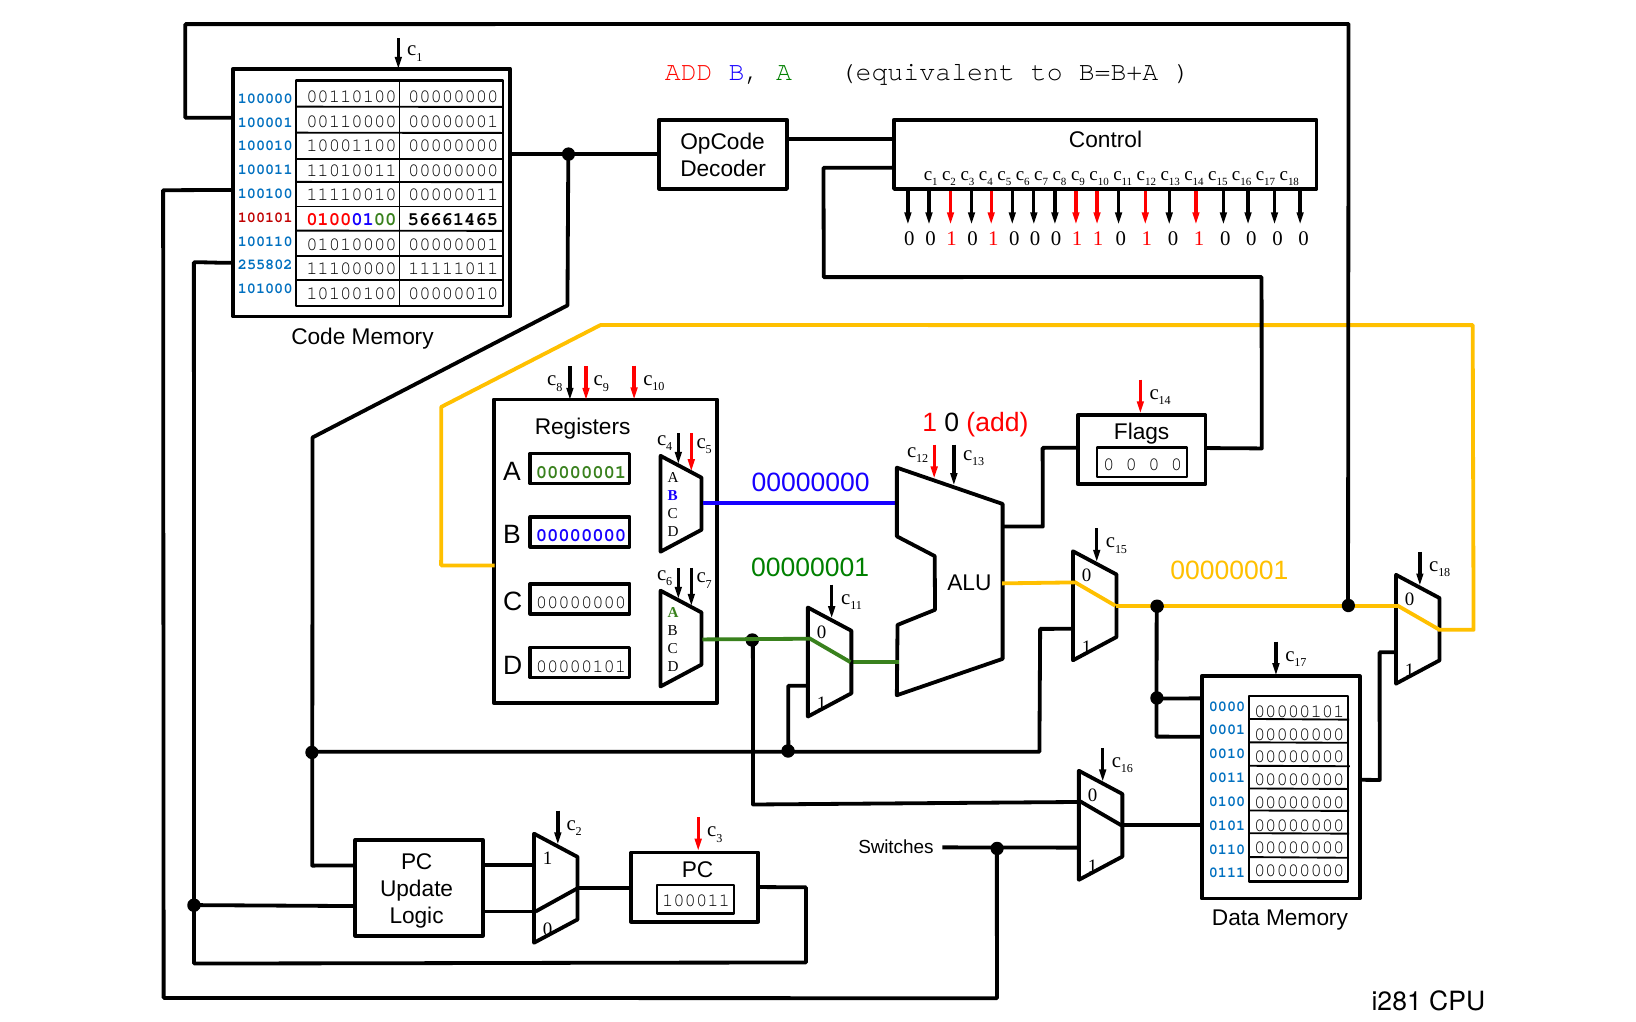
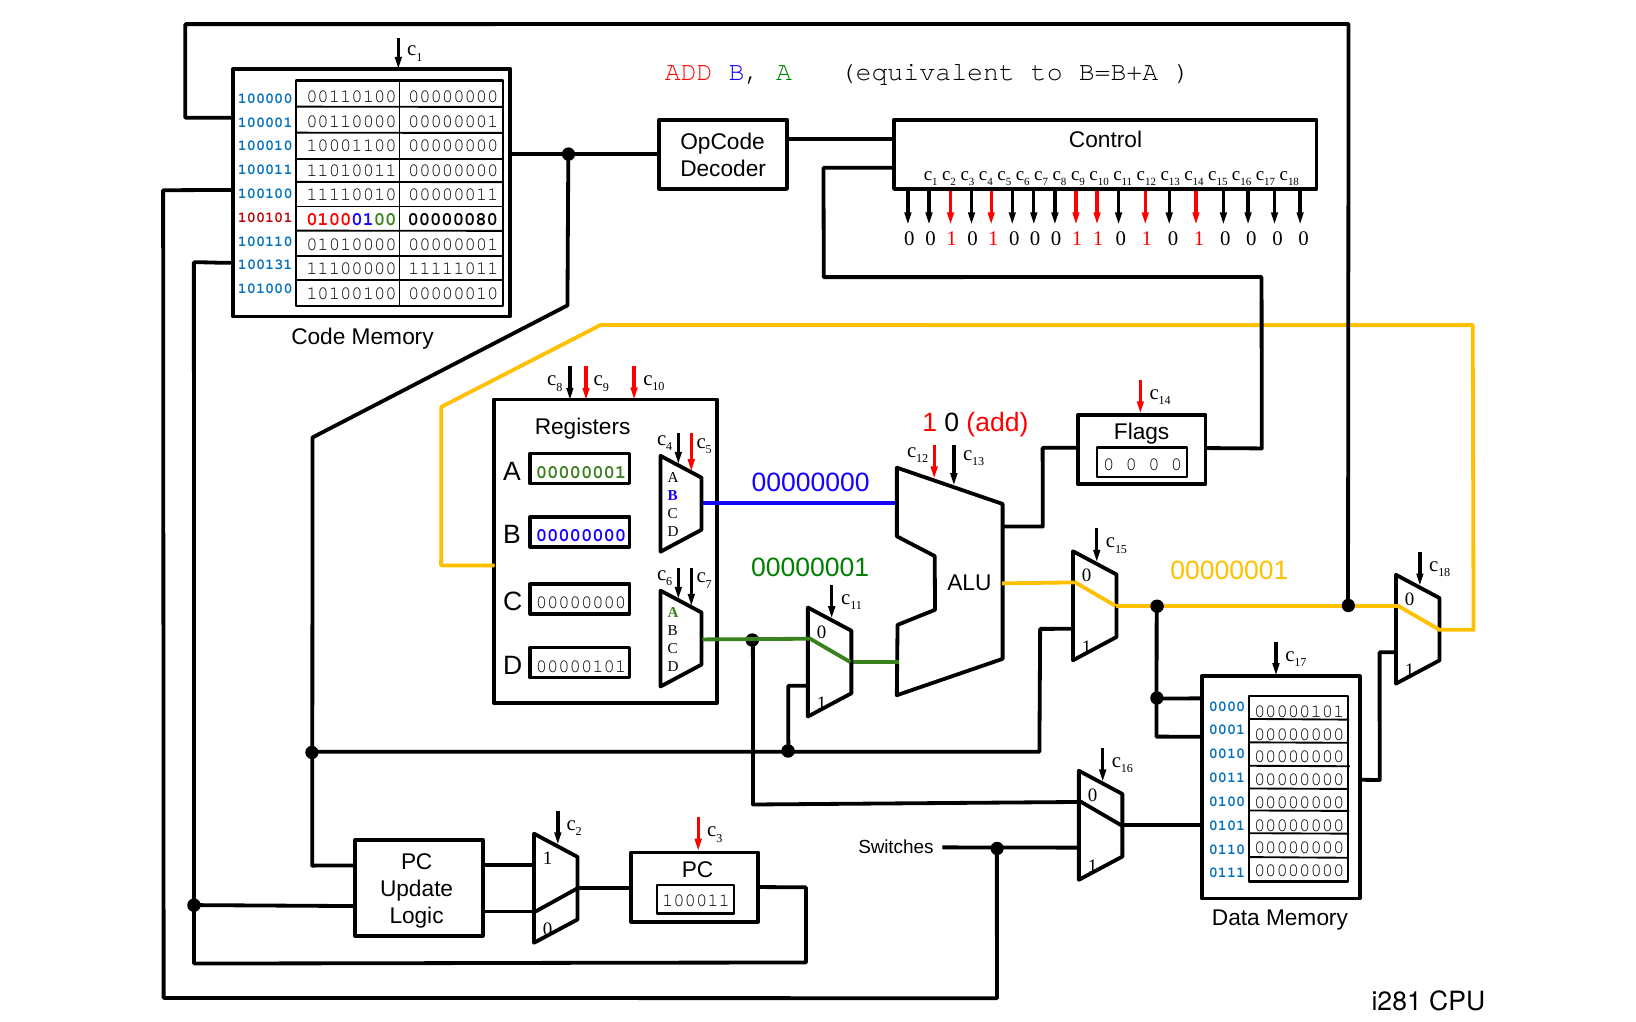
56661465: 56661465 -> 00000080
255802: 255802 -> 100131
